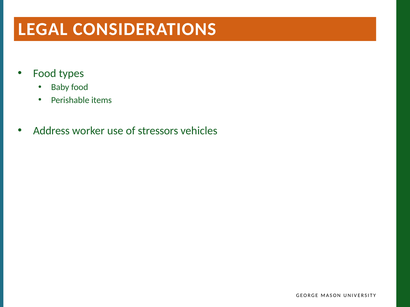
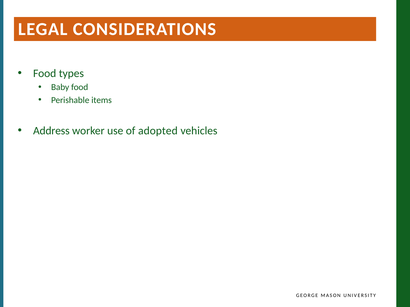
stressors: stressors -> adopted
